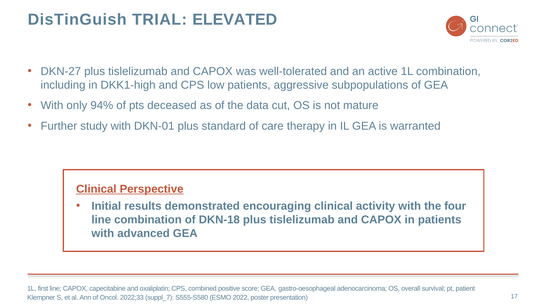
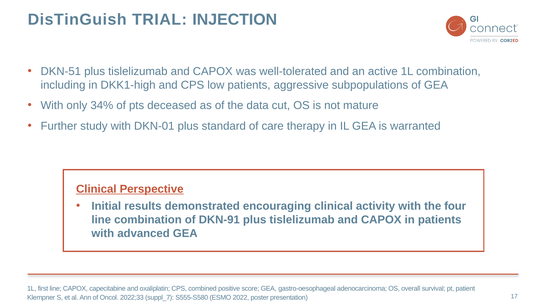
ELEVATED: ELEVATED -> INJECTION
DKN-27: DKN-27 -> DKN-51
94%: 94% -> 34%
DKN-18: DKN-18 -> DKN-91
